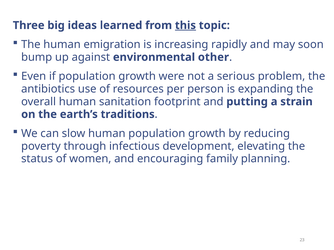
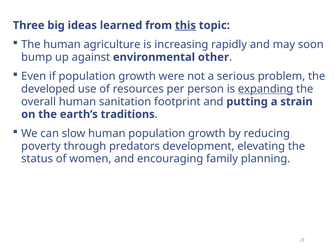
emigration: emigration -> agriculture
antibiotics: antibiotics -> developed
expanding underline: none -> present
infectious: infectious -> predators
